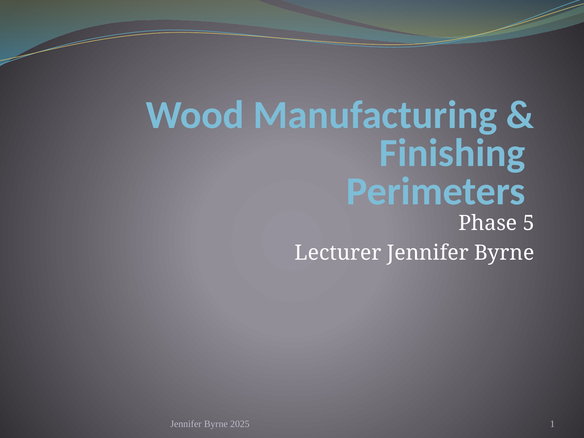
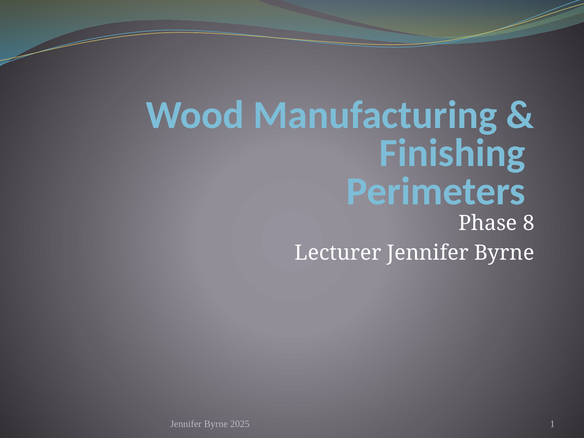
5: 5 -> 8
